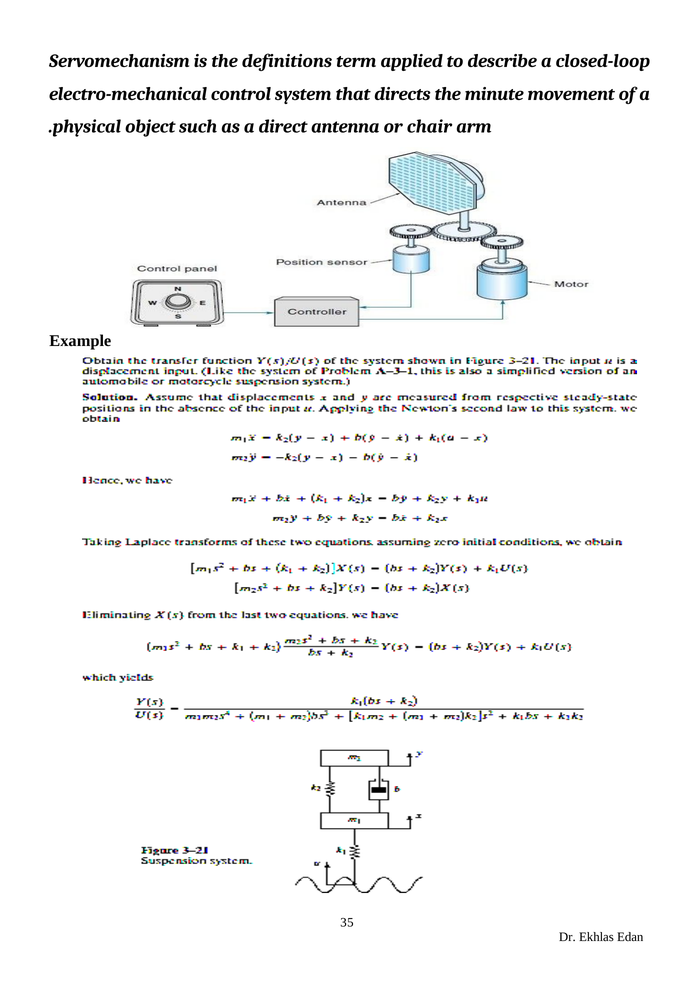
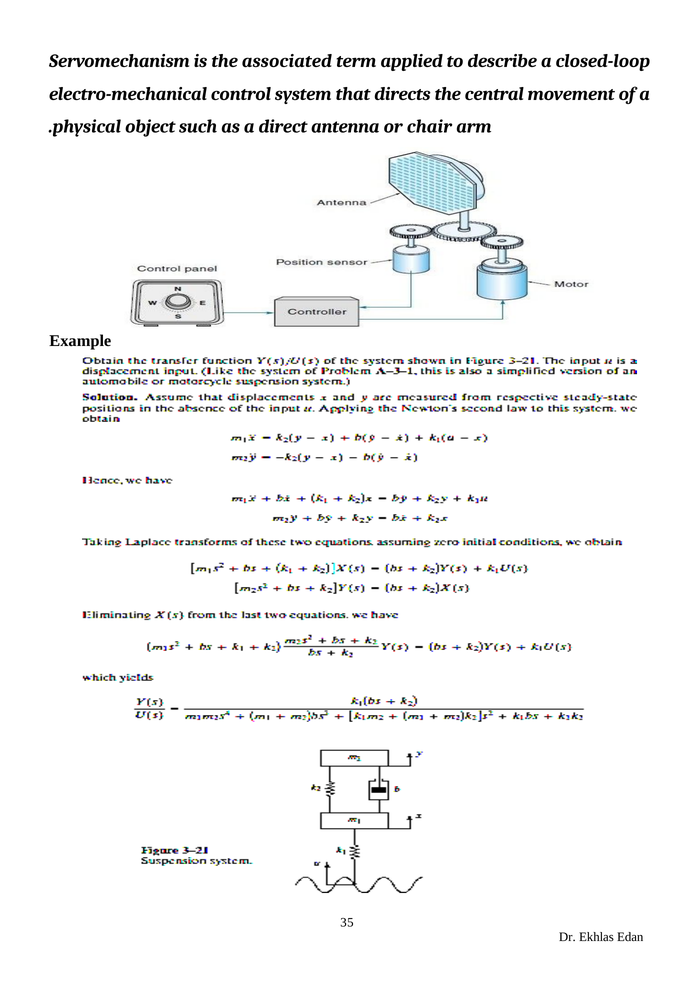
definitions: definitions -> associated
minute: minute -> central
